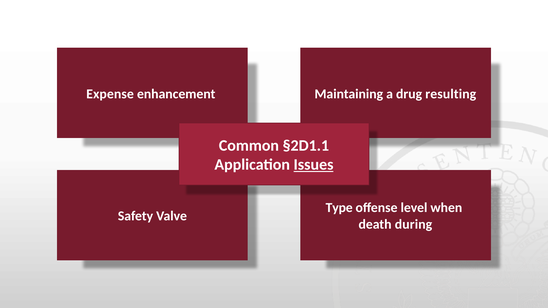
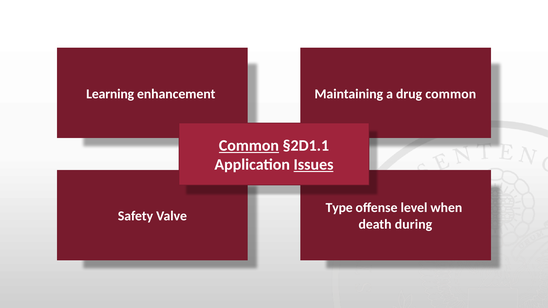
Expense: Expense -> Learning
drug resulting: resulting -> common
Common at (249, 146) underline: none -> present
